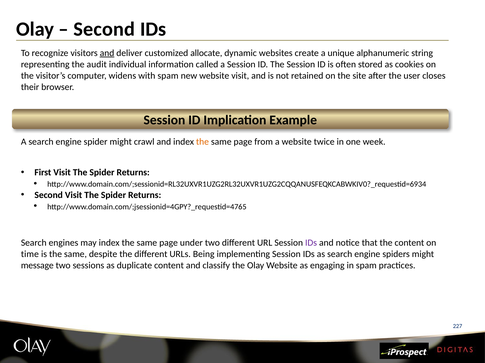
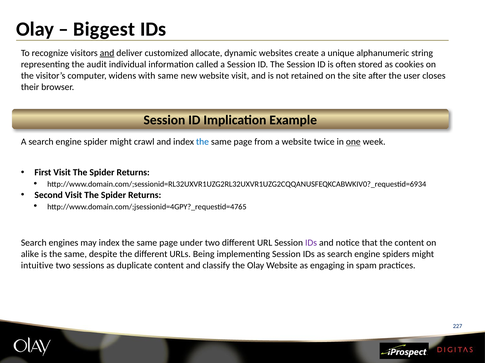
Second at (104, 29): Second -> Biggest
with spam: spam -> same
the at (202, 142) colour: orange -> blue
one underline: none -> present
time: time -> alike
message: message -> intuitive
